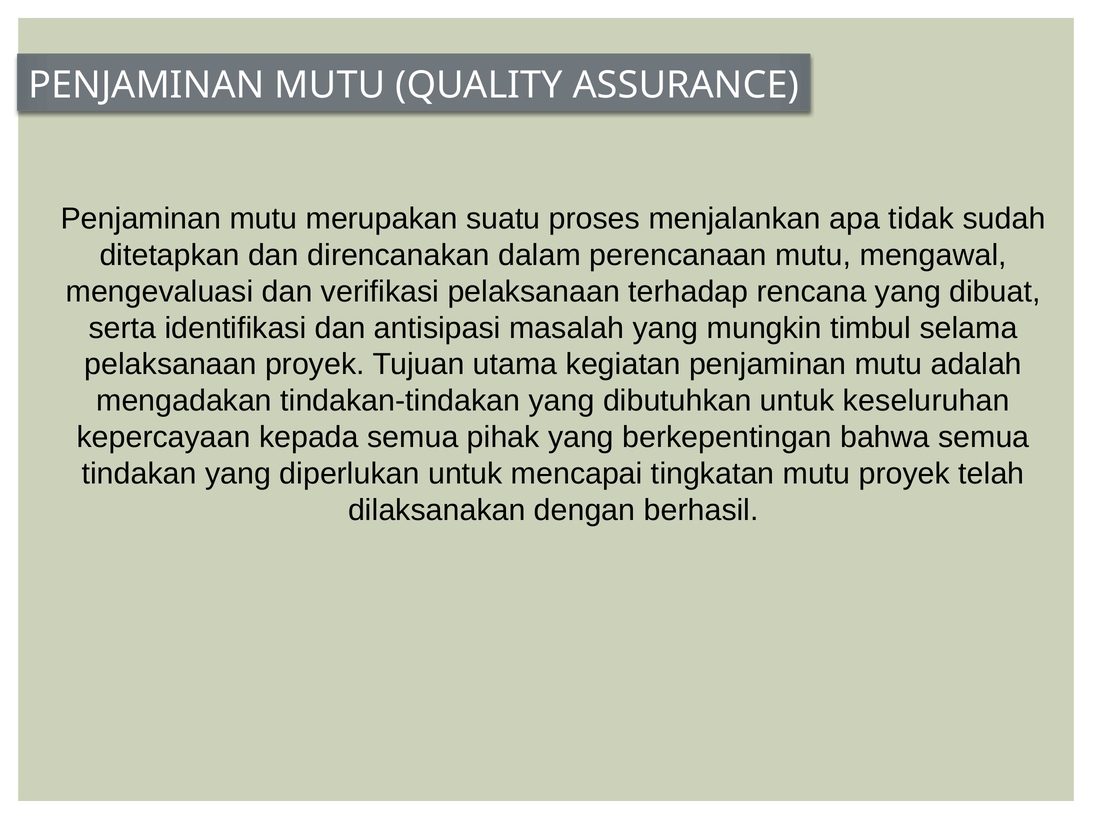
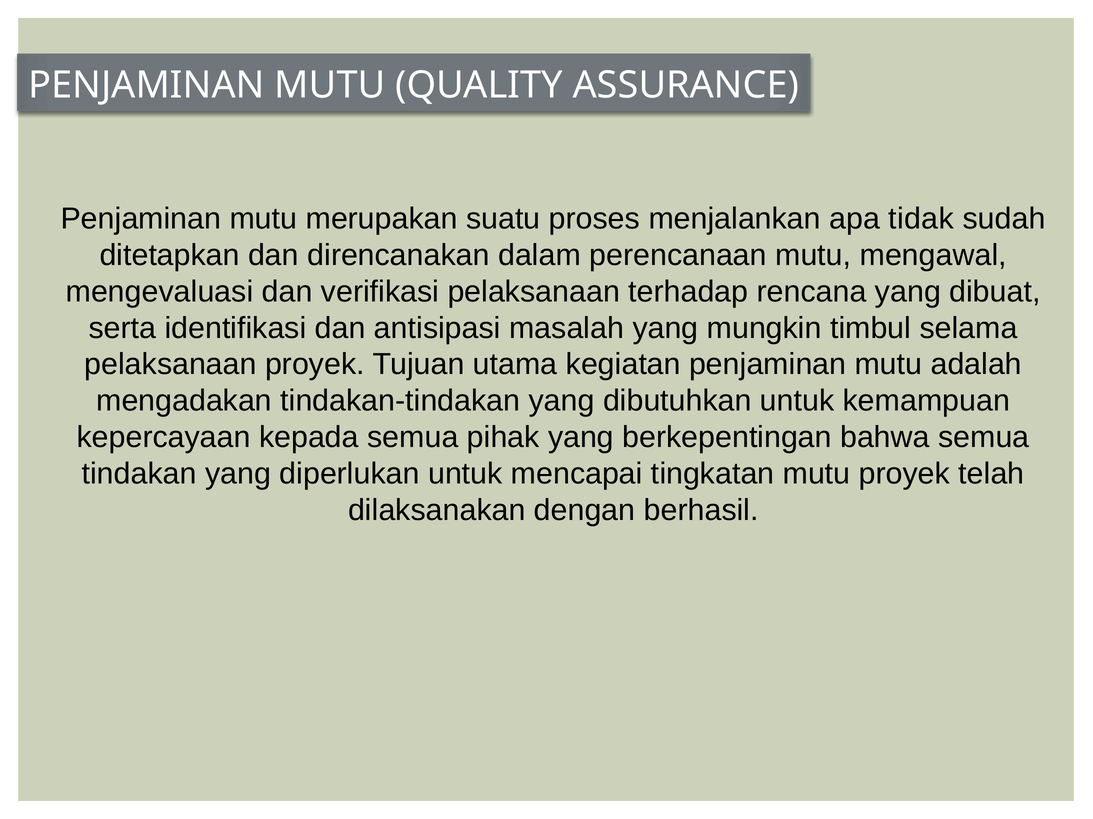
keseluruhan: keseluruhan -> kemampuan
